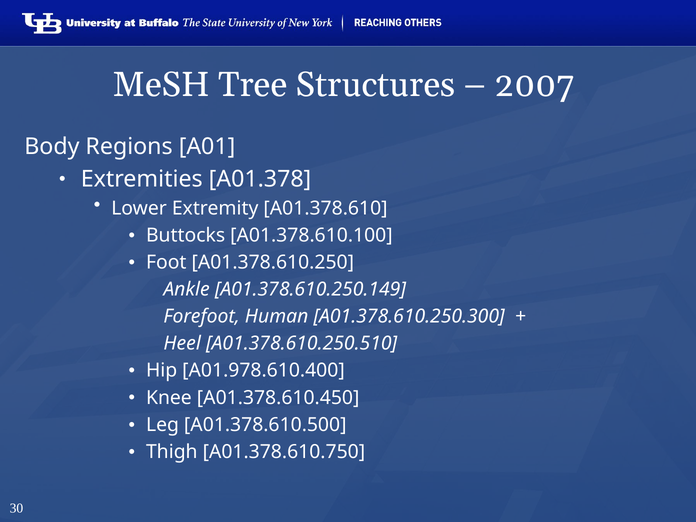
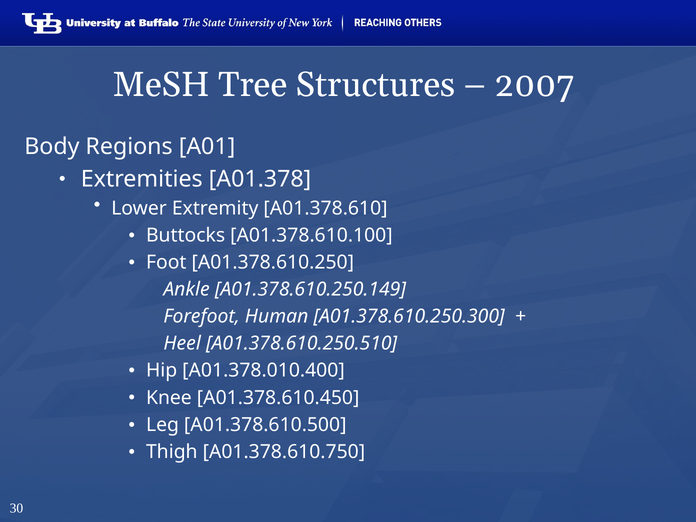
A01.978.610.400: A01.978.610.400 -> A01.378.010.400
